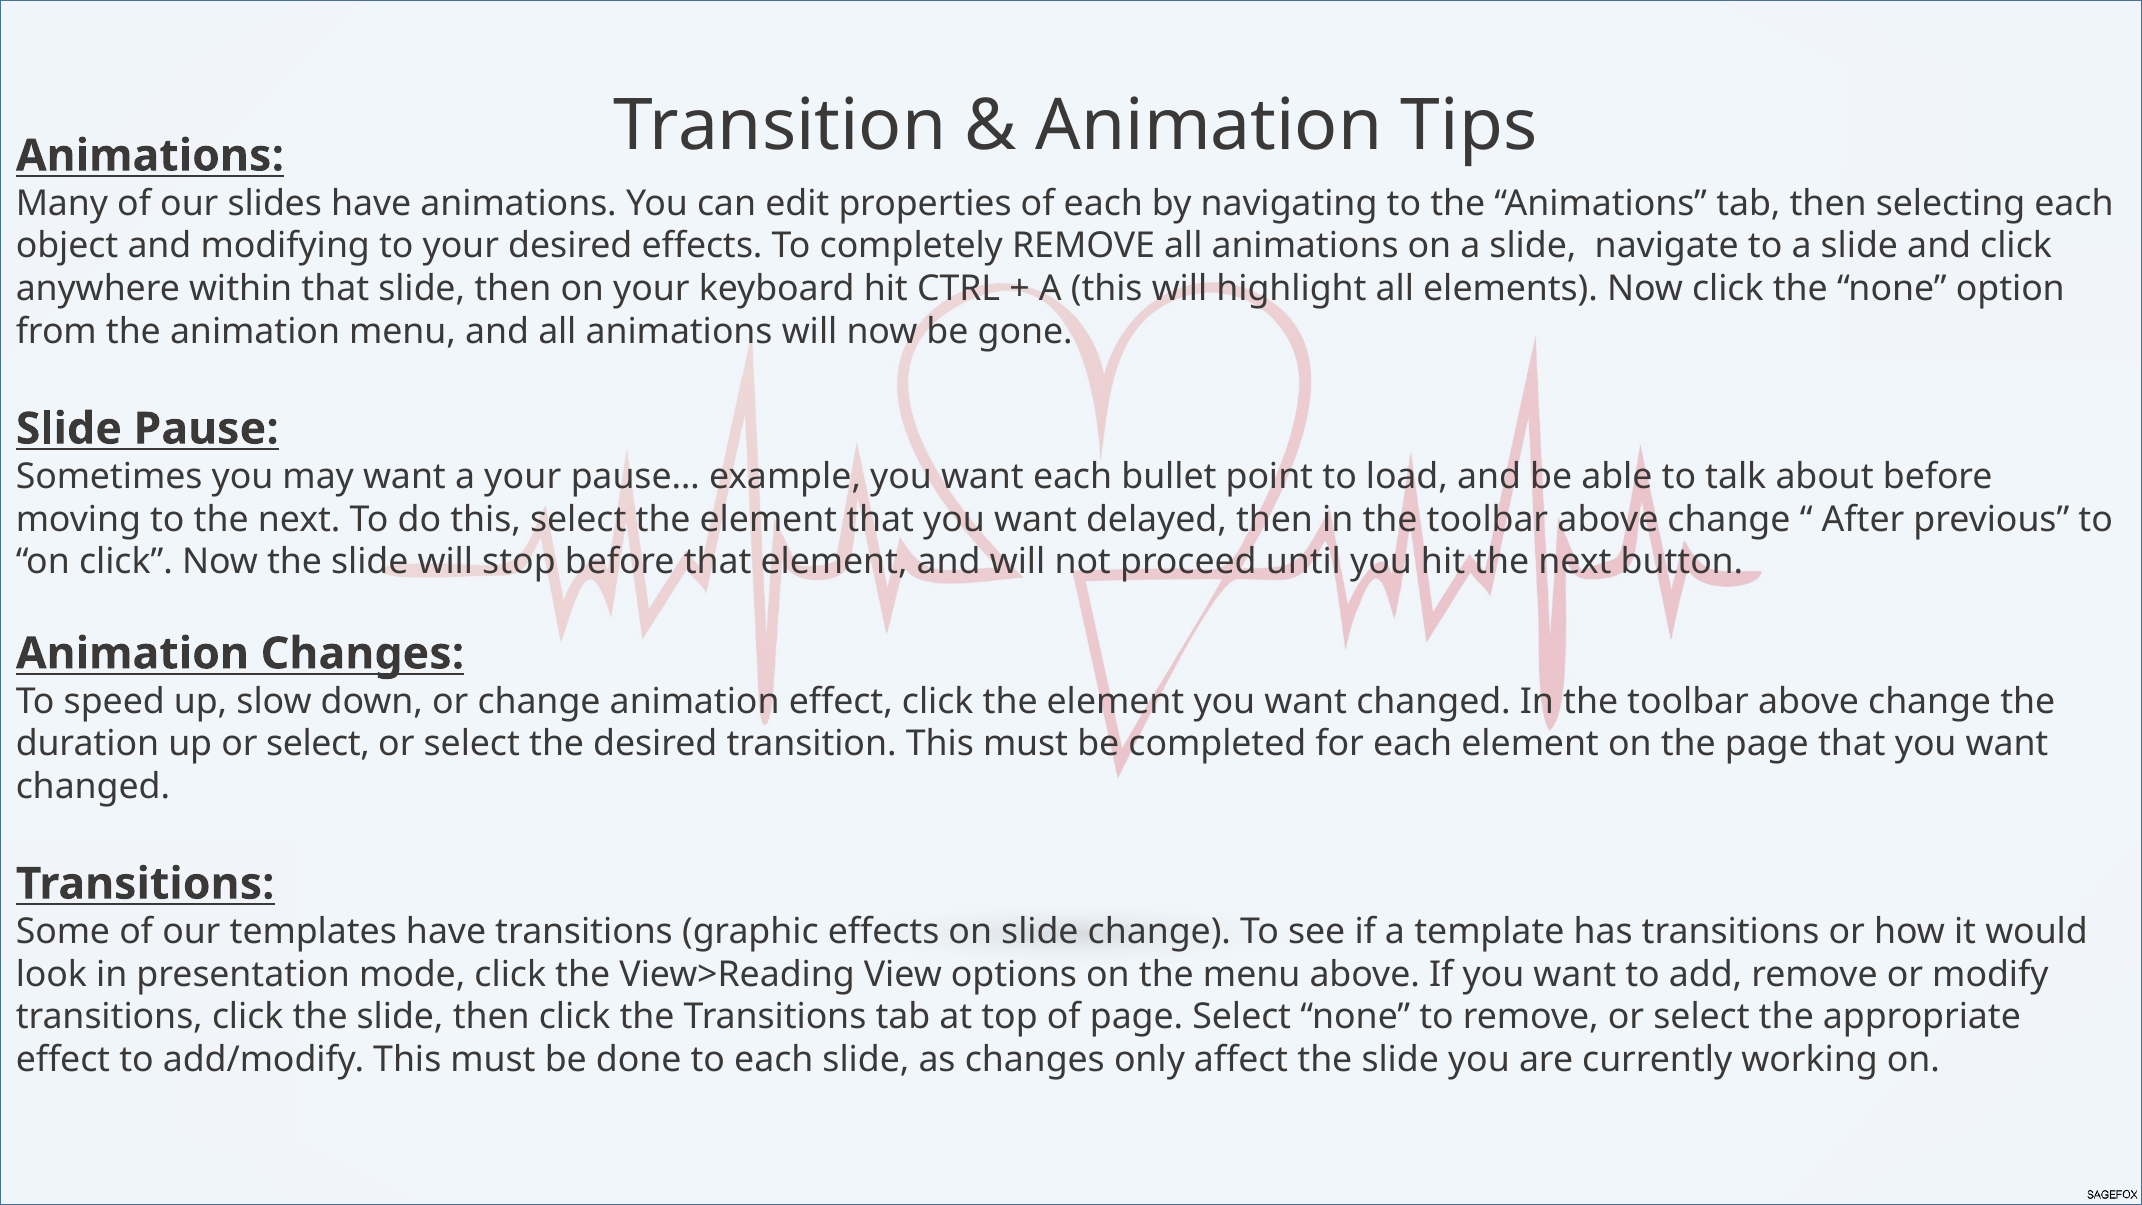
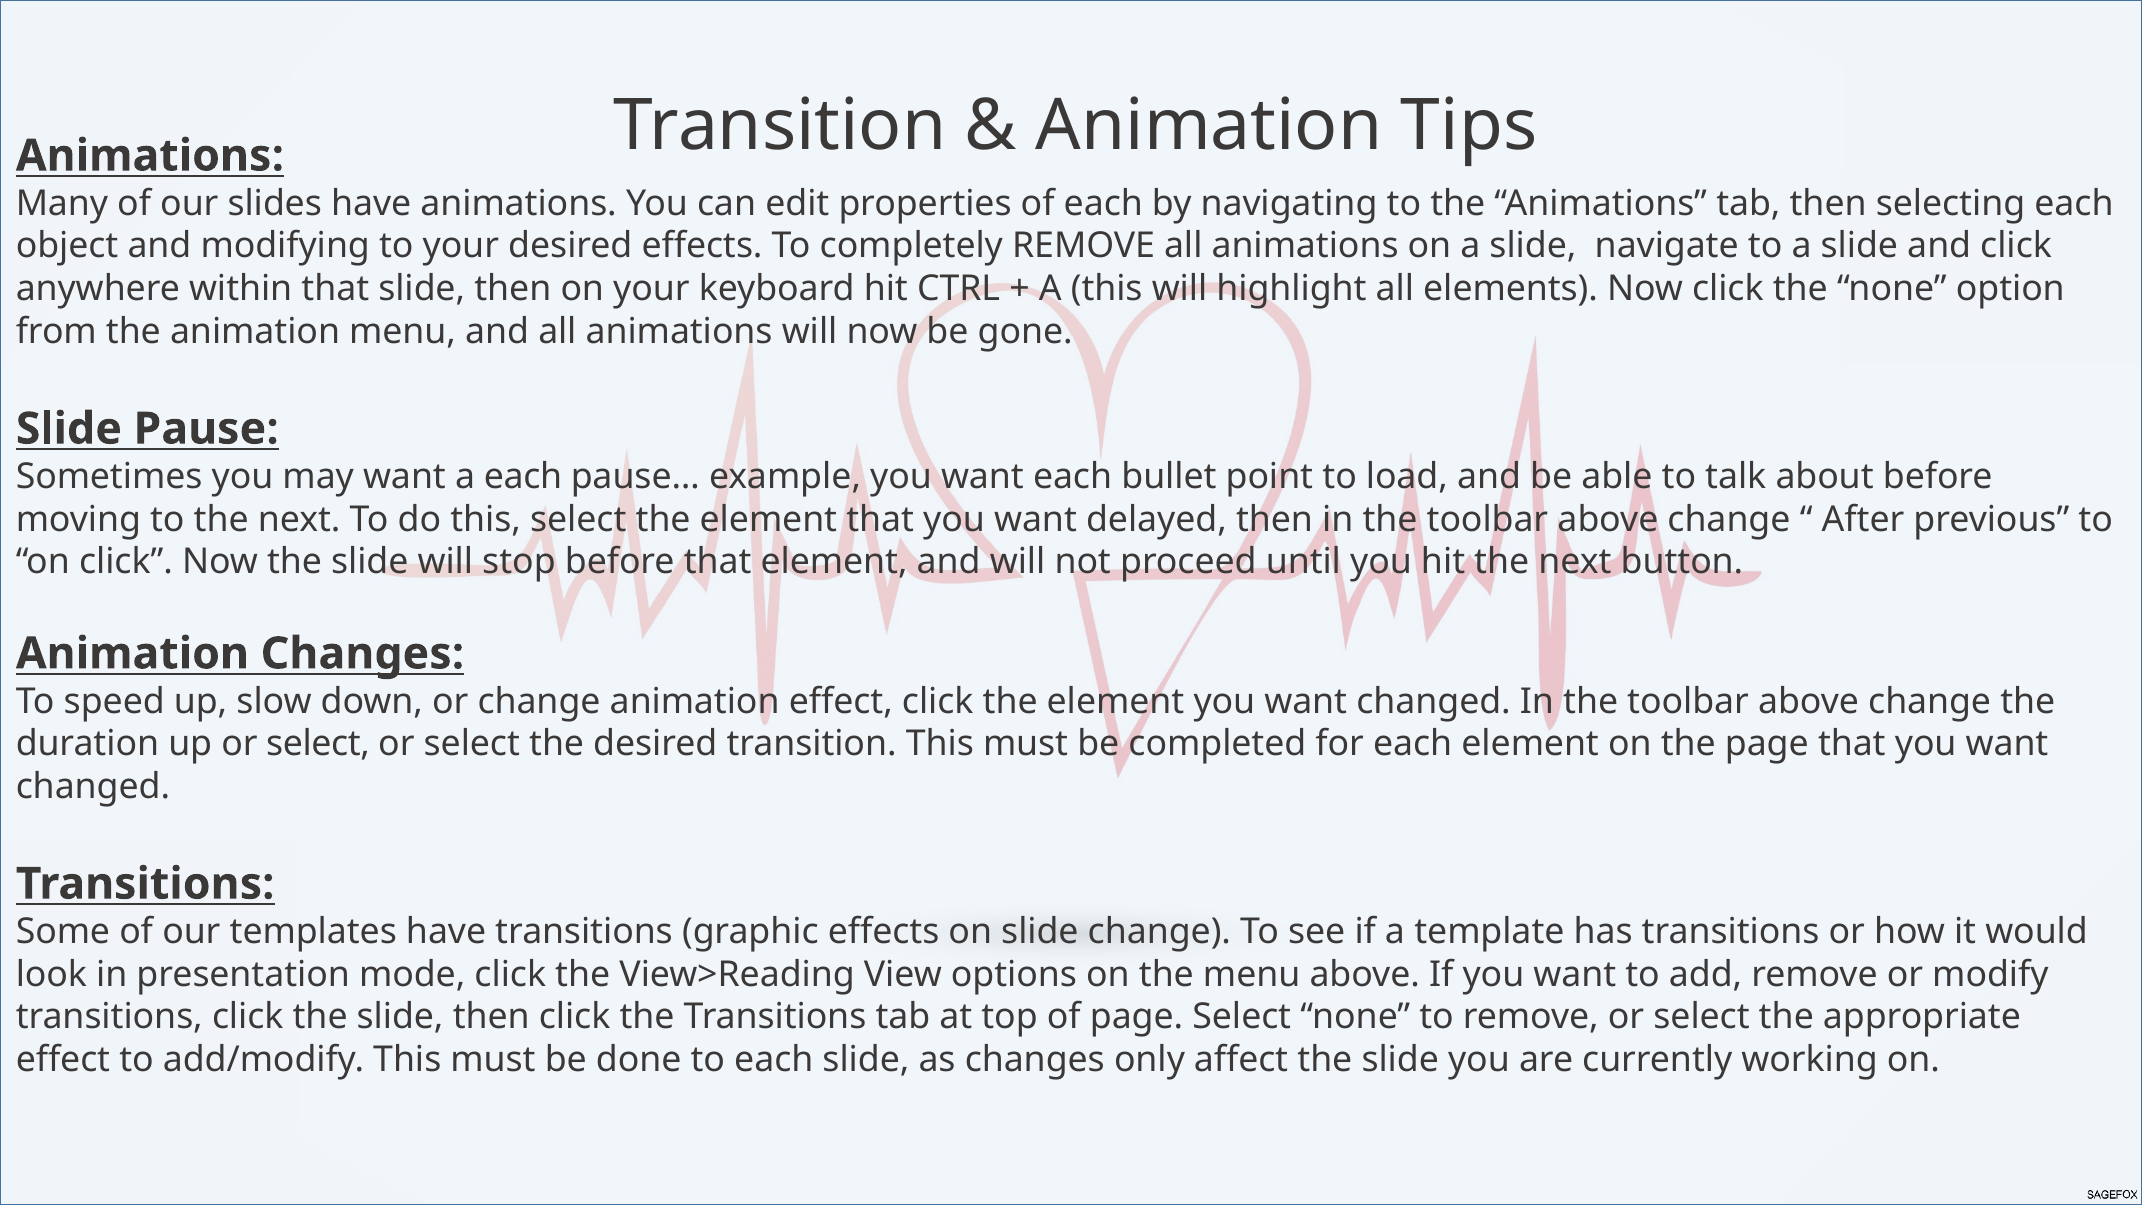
a your: your -> each
